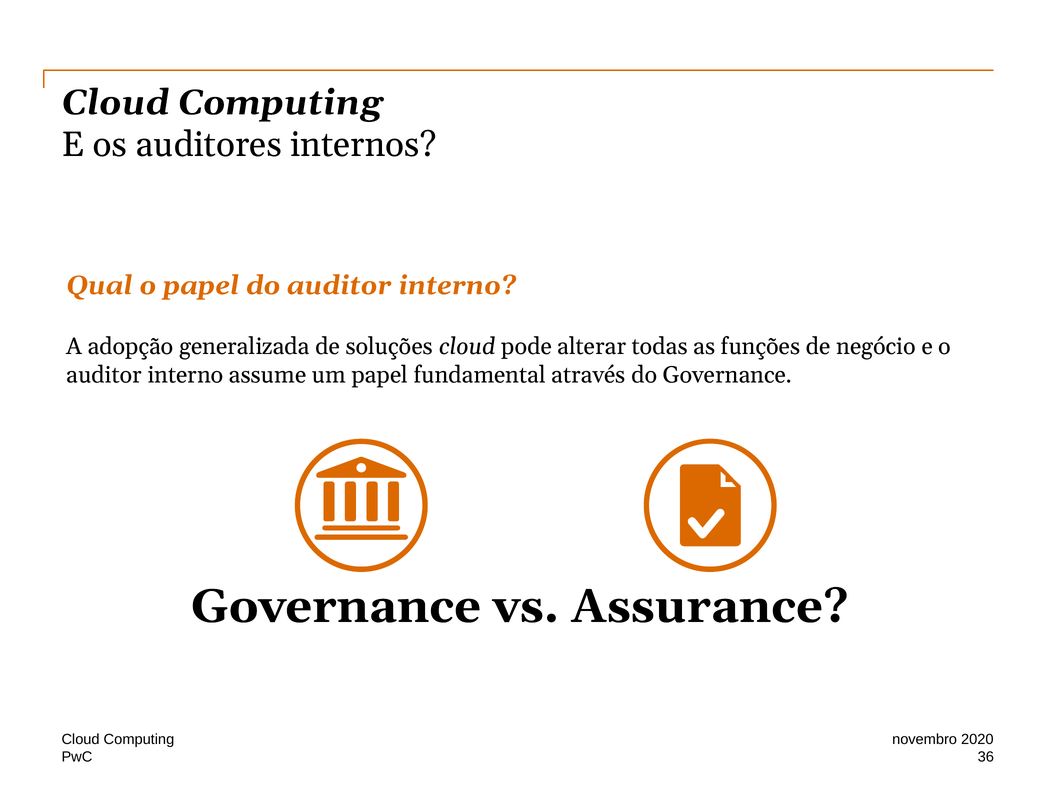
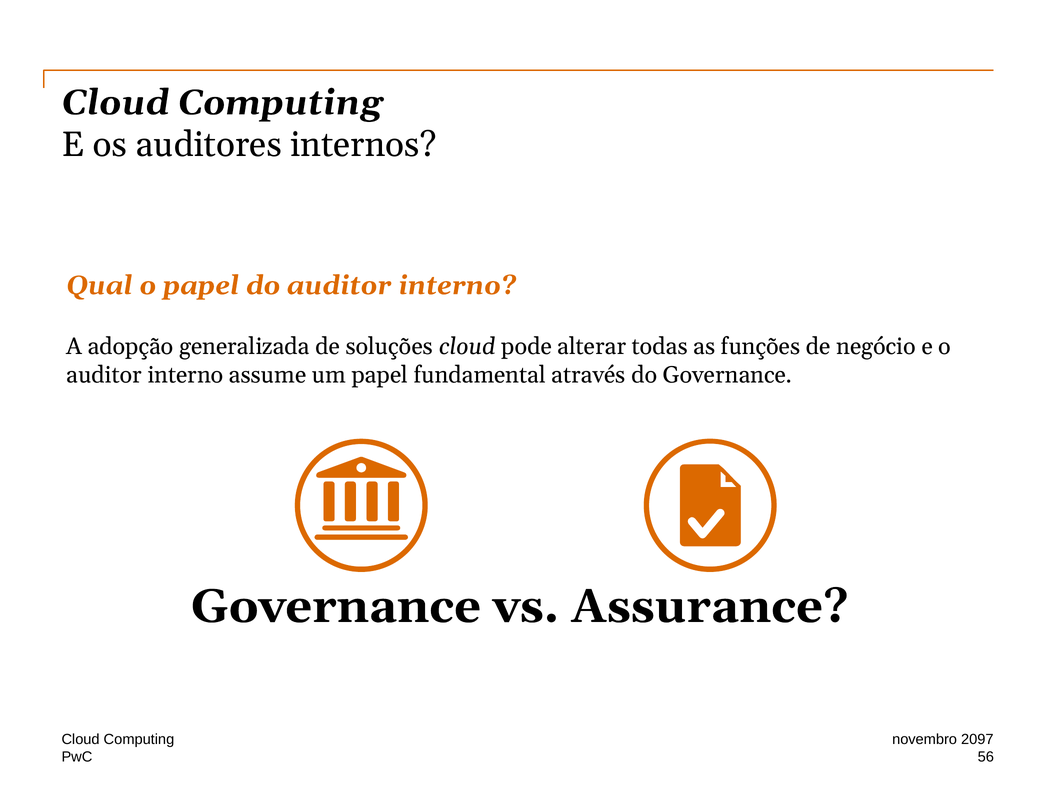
2020: 2020 -> 2097
36: 36 -> 56
